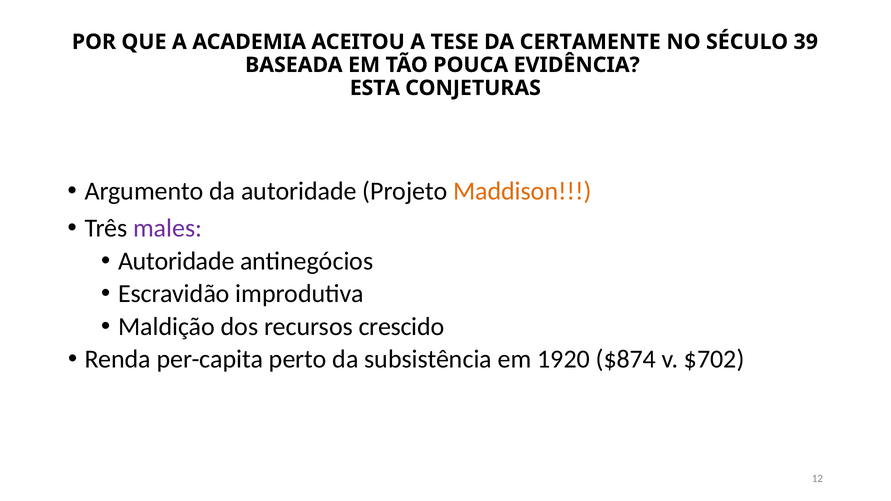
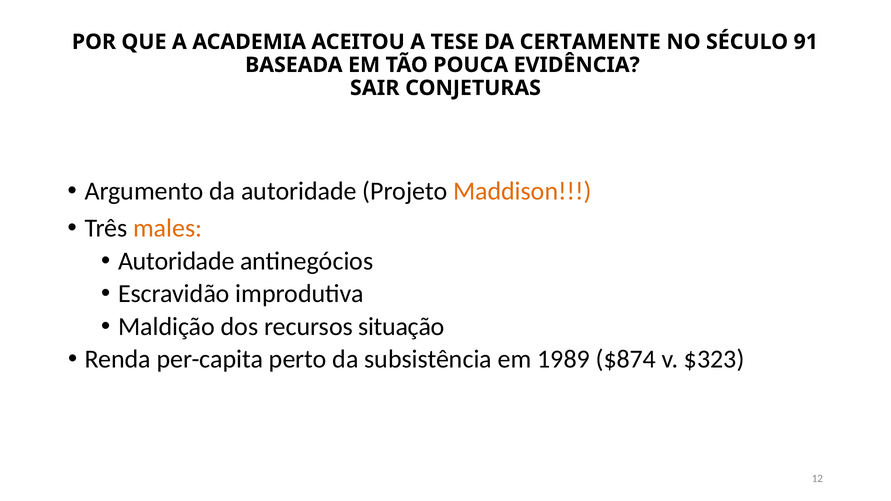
39: 39 -> 91
ESTA: ESTA -> SAIR
males colour: purple -> orange
crescido: crescido -> situação
1920: 1920 -> 1989
$702: $702 -> $323
